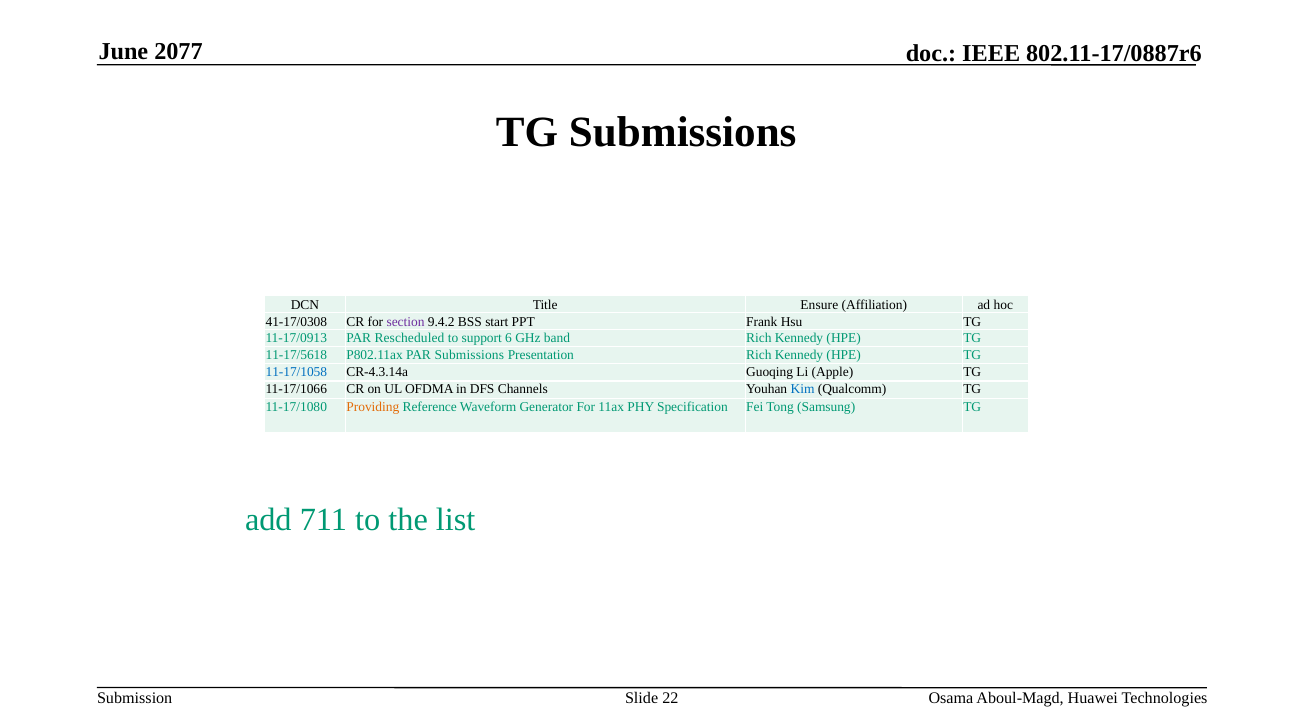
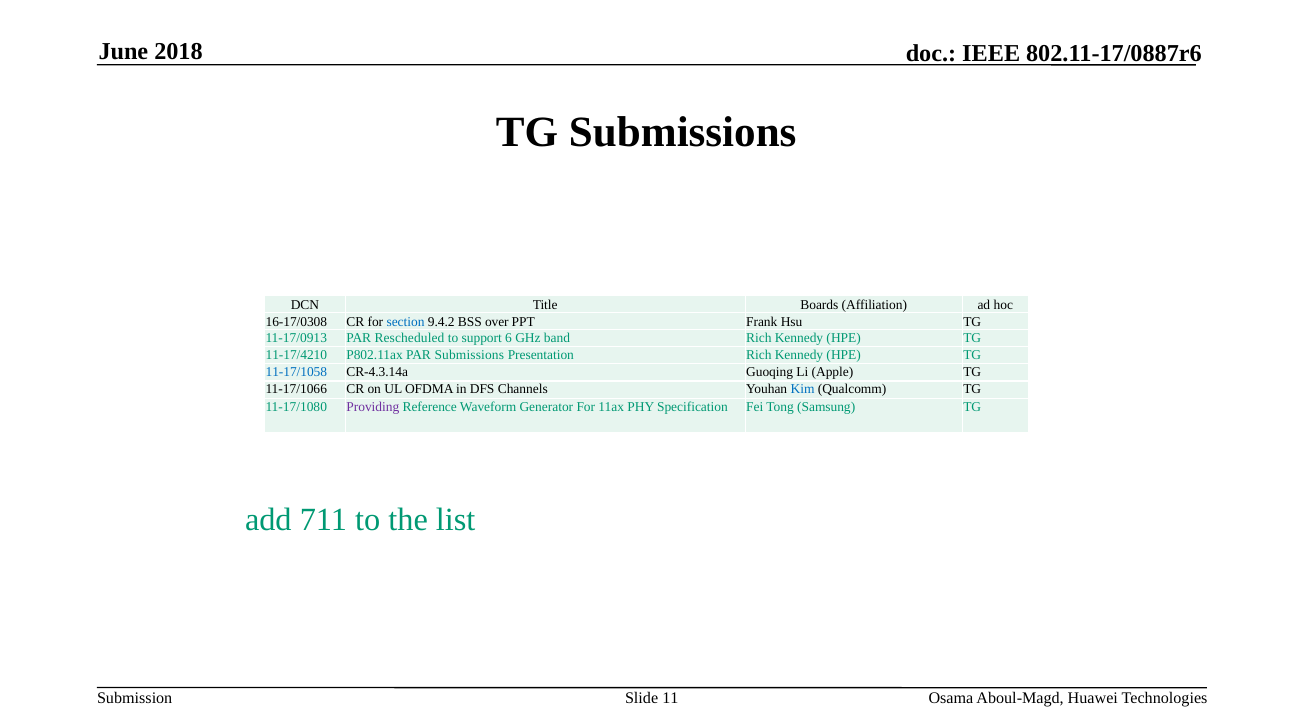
2077: 2077 -> 2018
Ensure: Ensure -> Boards
41-17/0308: 41-17/0308 -> 16-17/0308
section colour: purple -> blue
start: start -> over
11-17/5618: 11-17/5618 -> 11-17/4210
Providing colour: orange -> purple
22: 22 -> 11
